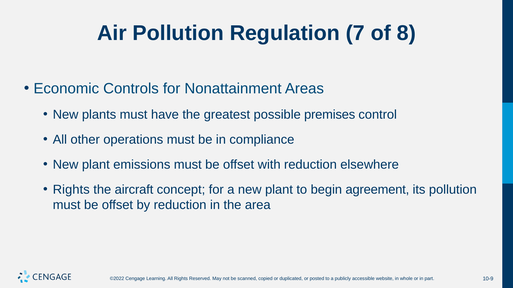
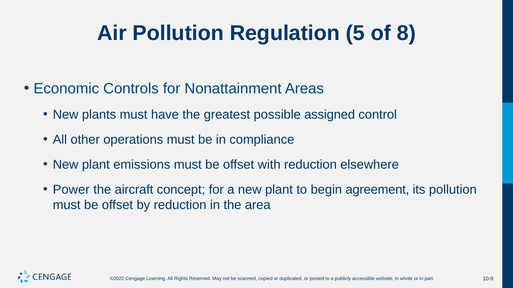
7: 7 -> 5
premises: premises -> assigned
Rights at (71, 190): Rights -> Power
